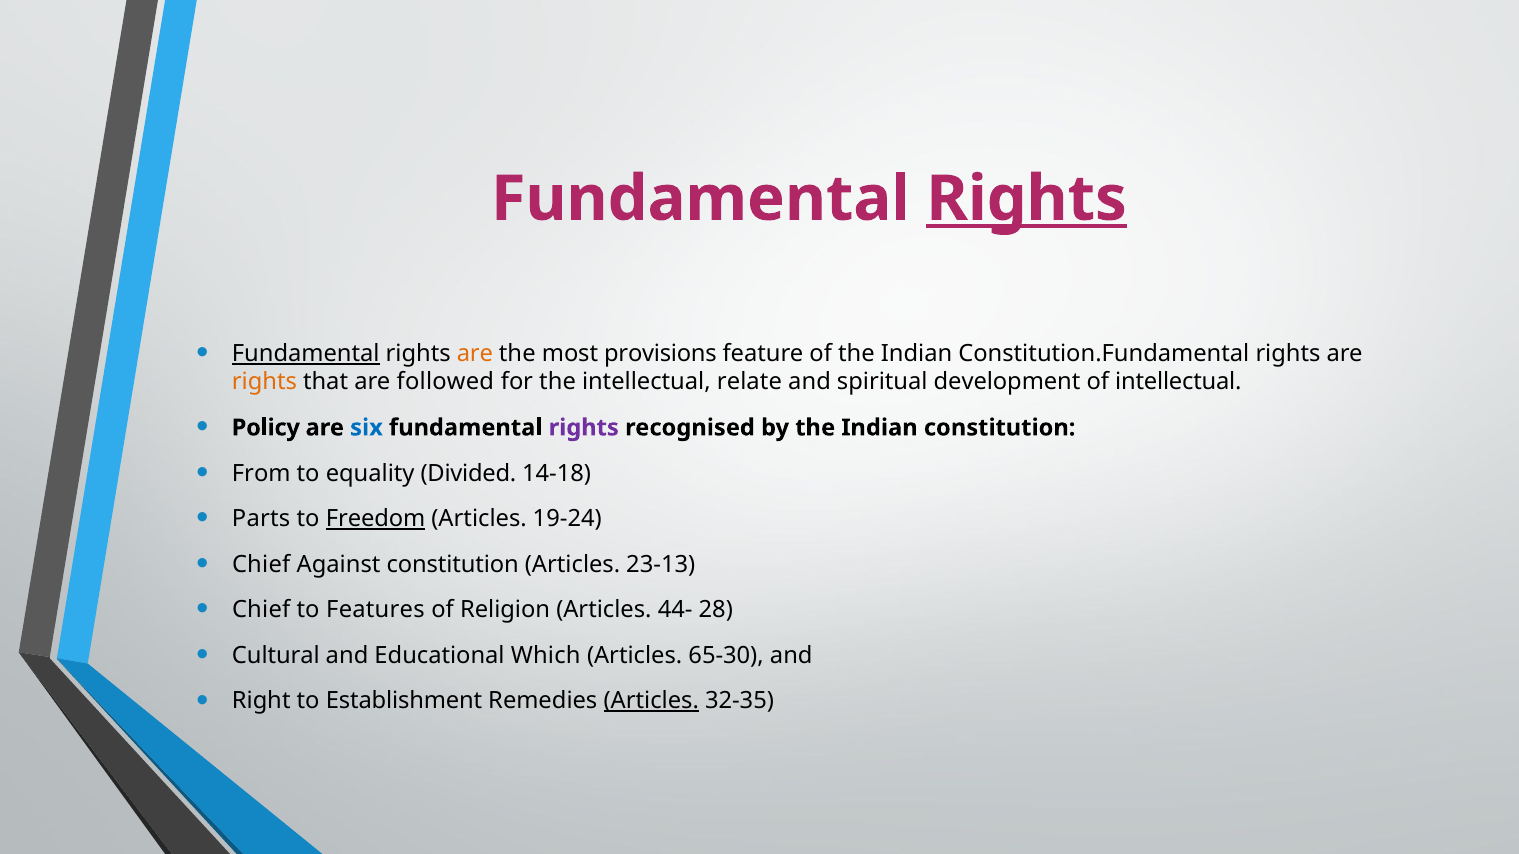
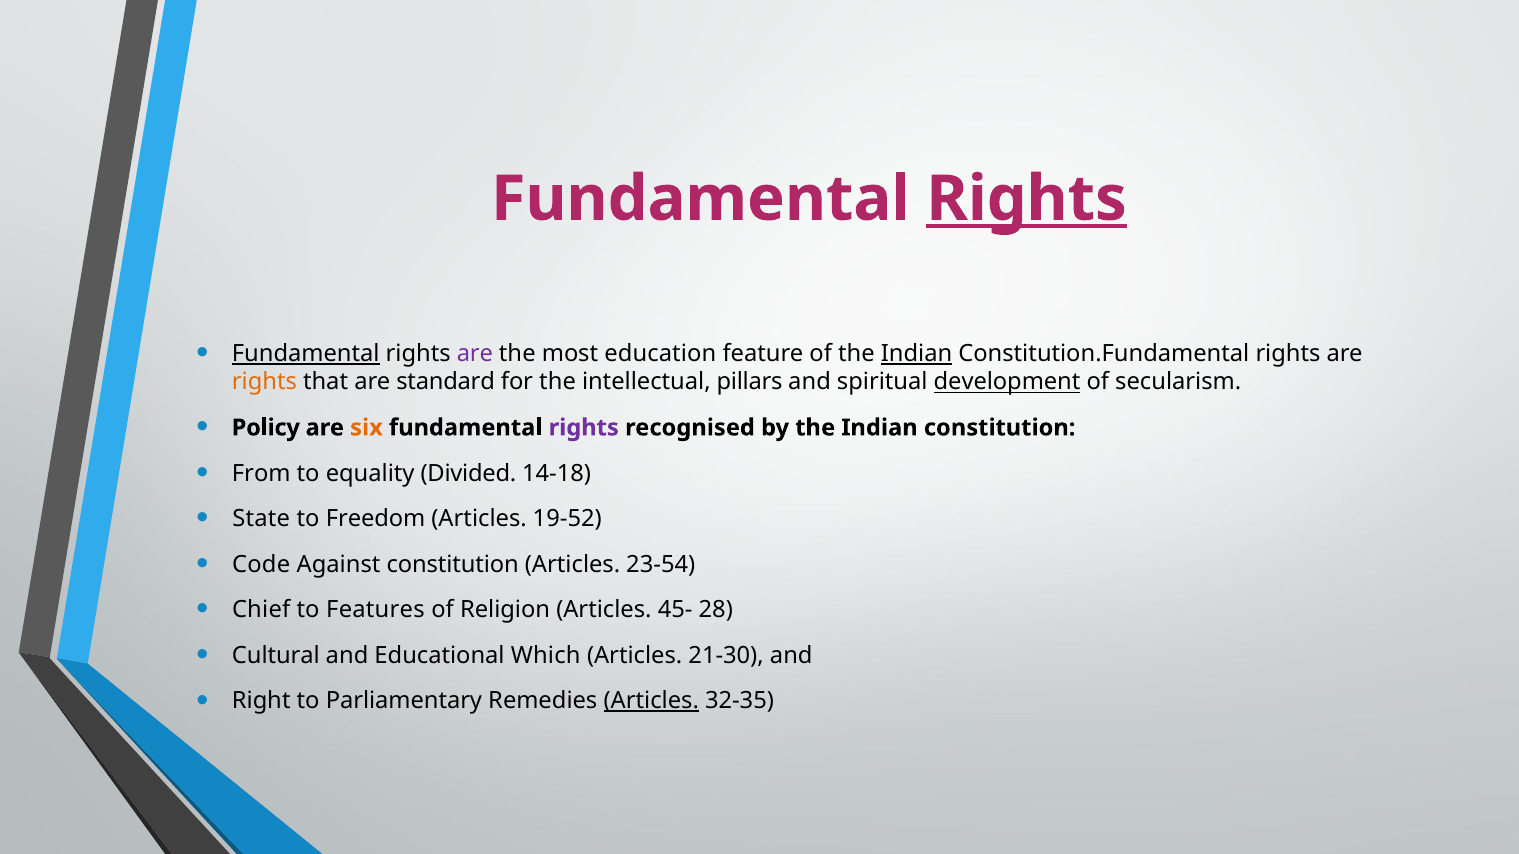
are at (475, 354) colour: orange -> purple
provisions: provisions -> education
Indian at (917, 354) underline: none -> present
followed: followed -> standard
relate: relate -> pillars
development underline: none -> present
of intellectual: intellectual -> secularism
six colour: blue -> orange
Parts: Parts -> State
Freedom underline: present -> none
19-24: 19-24 -> 19-52
Chief at (261, 565): Chief -> Code
23-13: 23-13 -> 23-54
44-: 44- -> 45-
65-30: 65-30 -> 21-30
Establishment: Establishment -> Parliamentary
